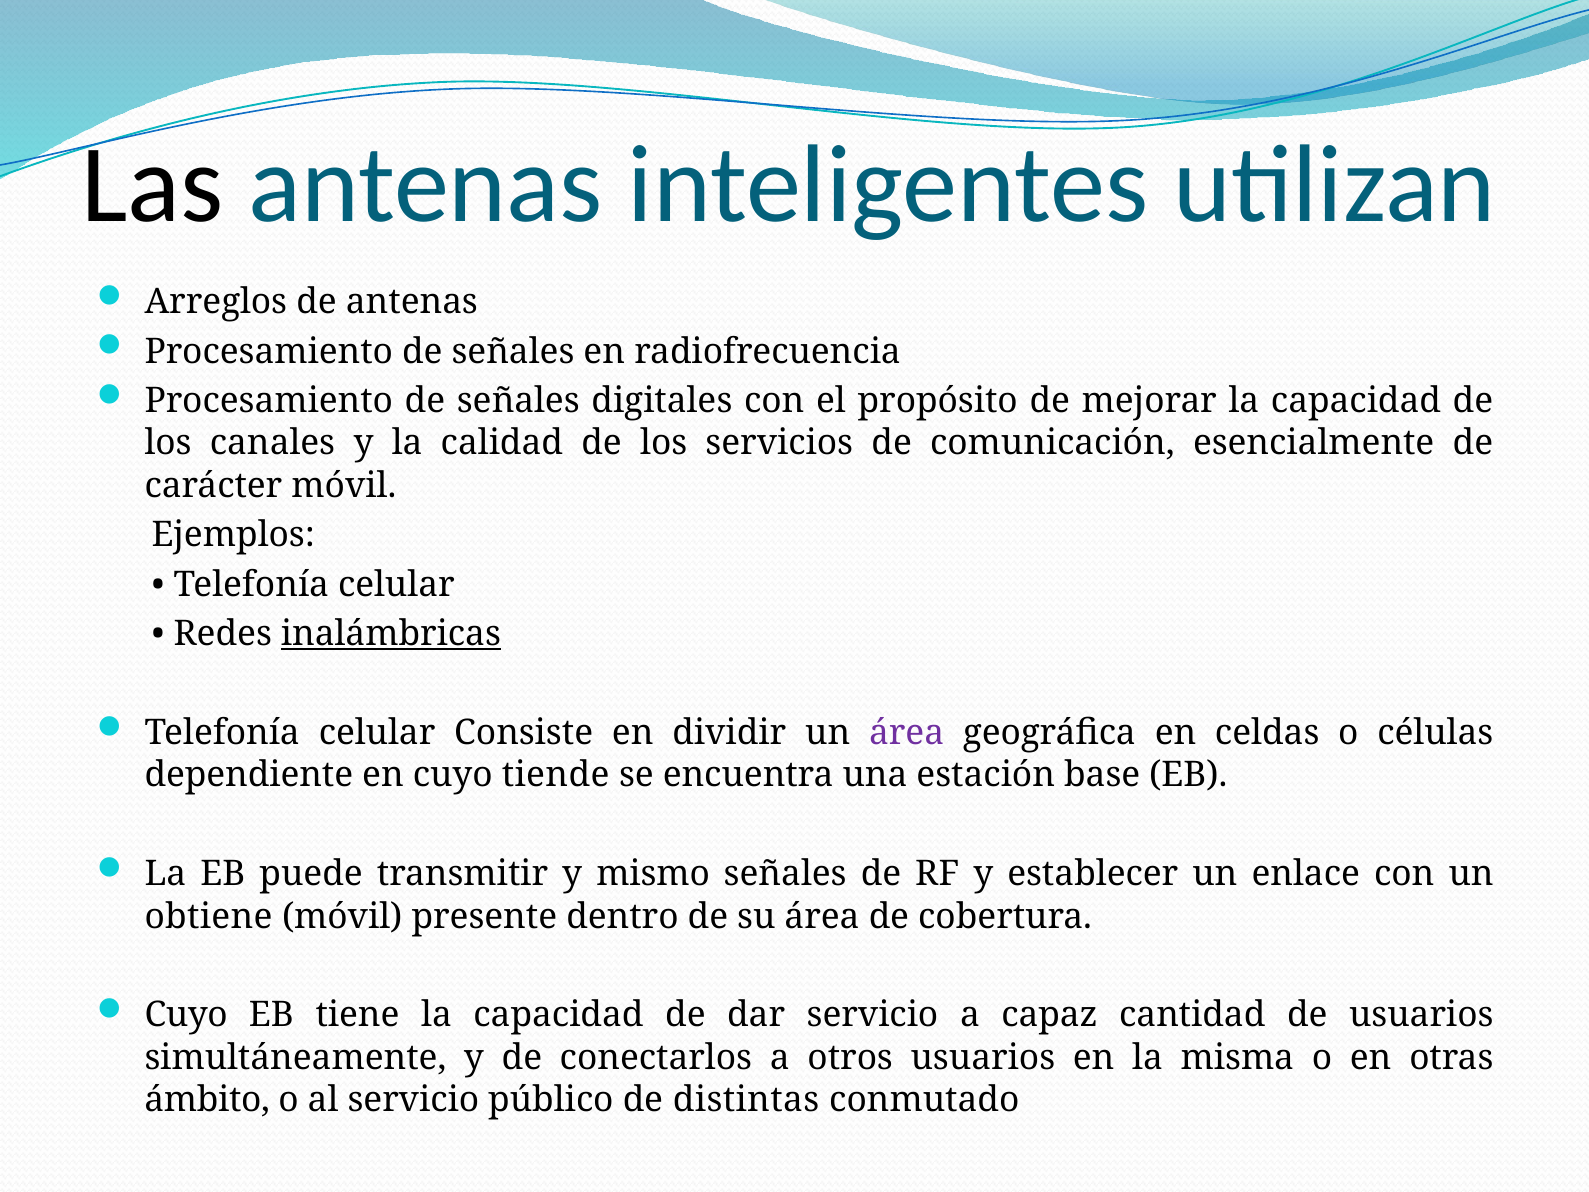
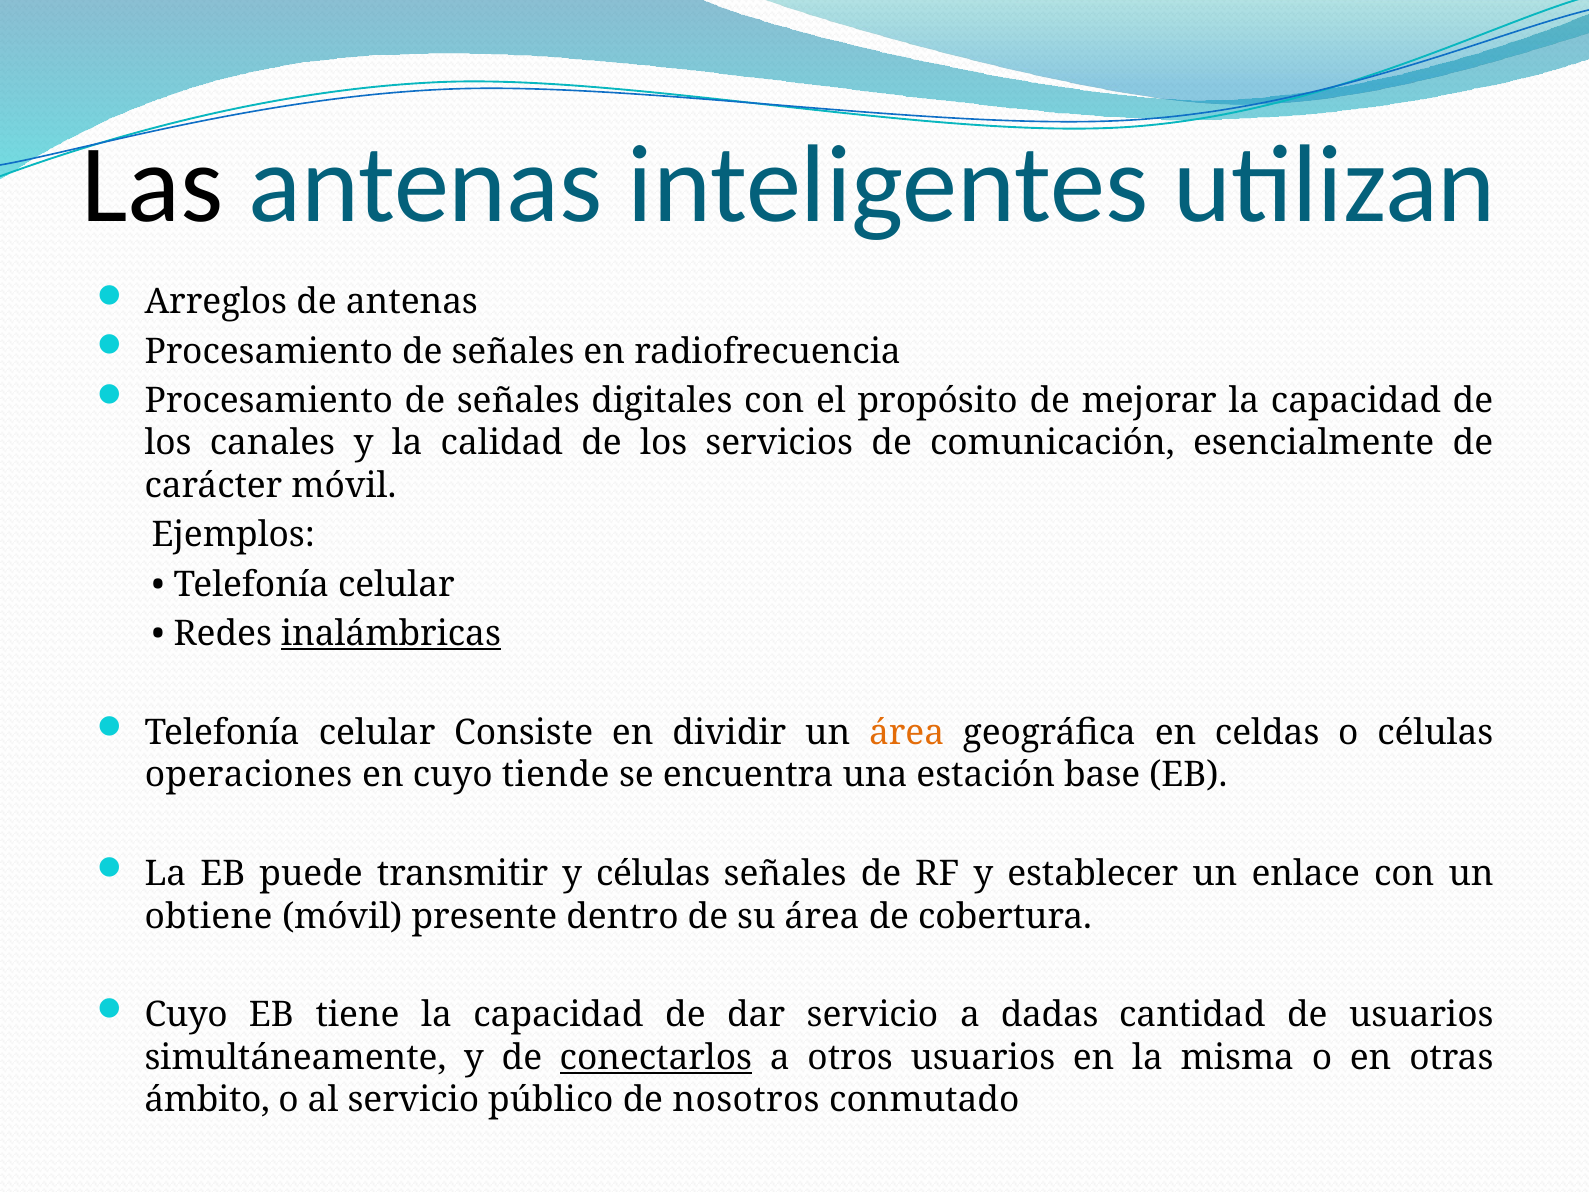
área at (907, 733) colour: purple -> orange
dependiente: dependiente -> operaciones
y mismo: mismo -> células
capaz: capaz -> dadas
conectarlos underline: none -> present
distintas: distintas -> nosotros
